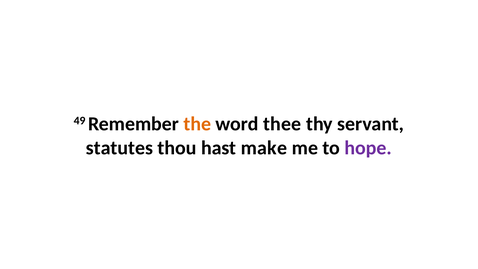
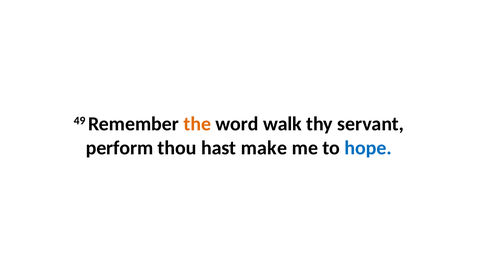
thee: thee -> walk
statutes: statutes -> perform
hope colour: purple -> blue
